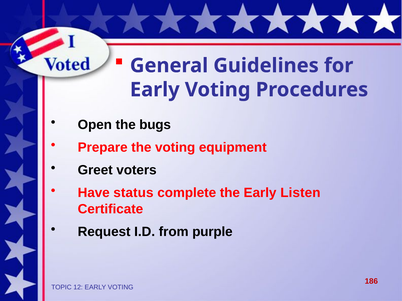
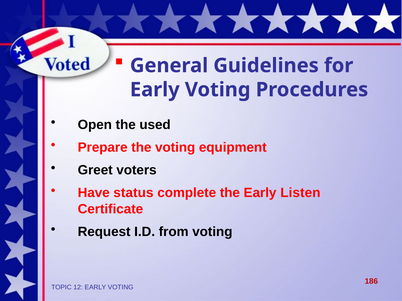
bugs: bugs -> used
from purple: purple -> voting
